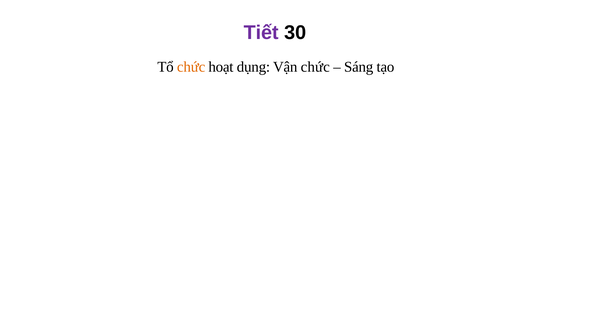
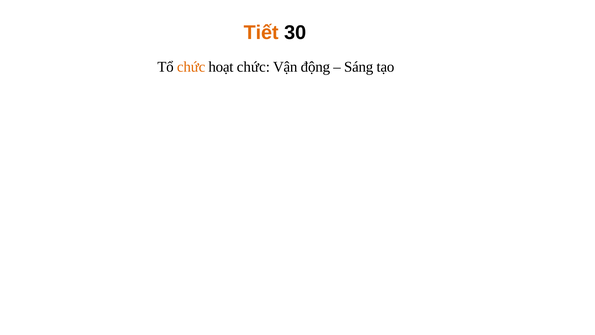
Tiết colour: purple -> orange
hoạt dụng: dụng -> chức
Vận chức: chức -> động
